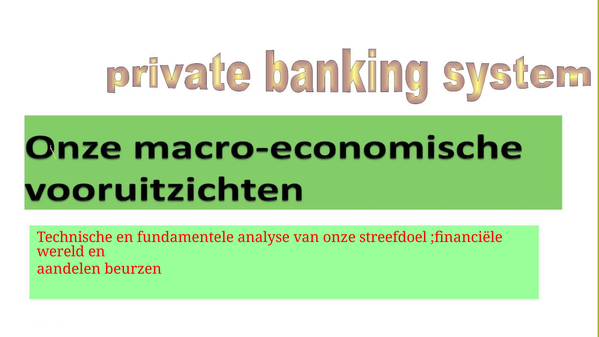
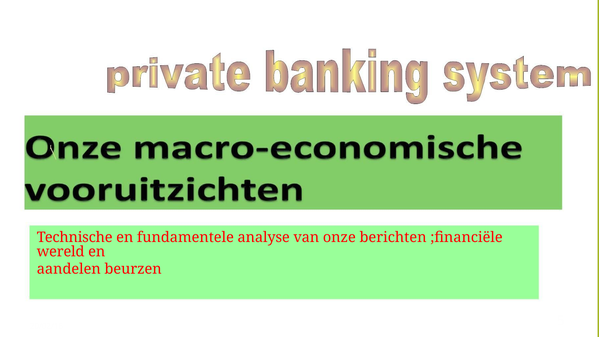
streefdoel: streefdoel -> berichten
